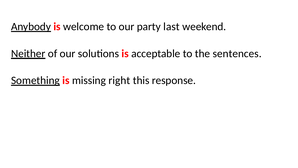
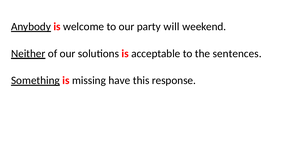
last: last -> will
right: right -> have
